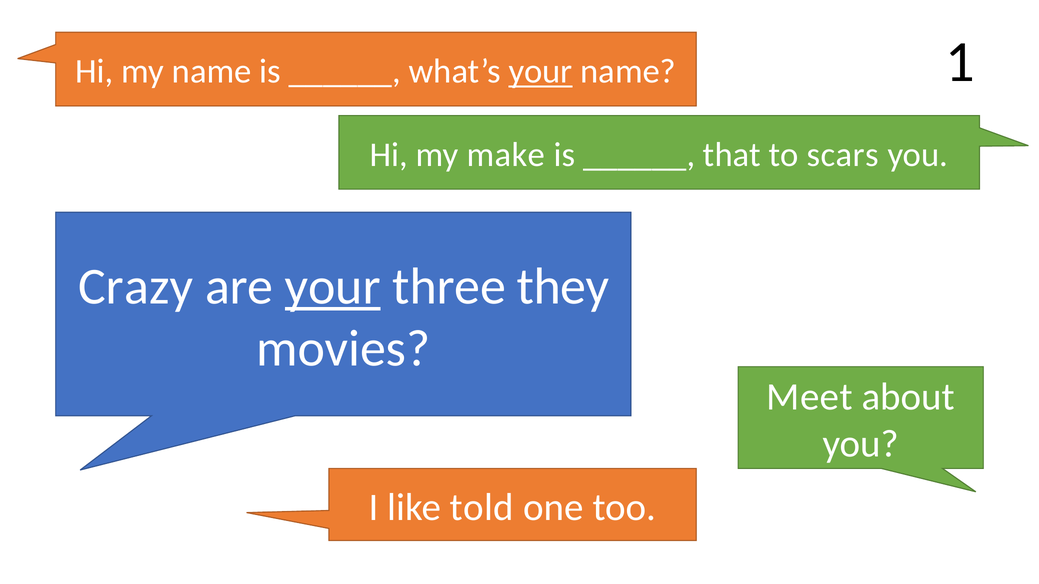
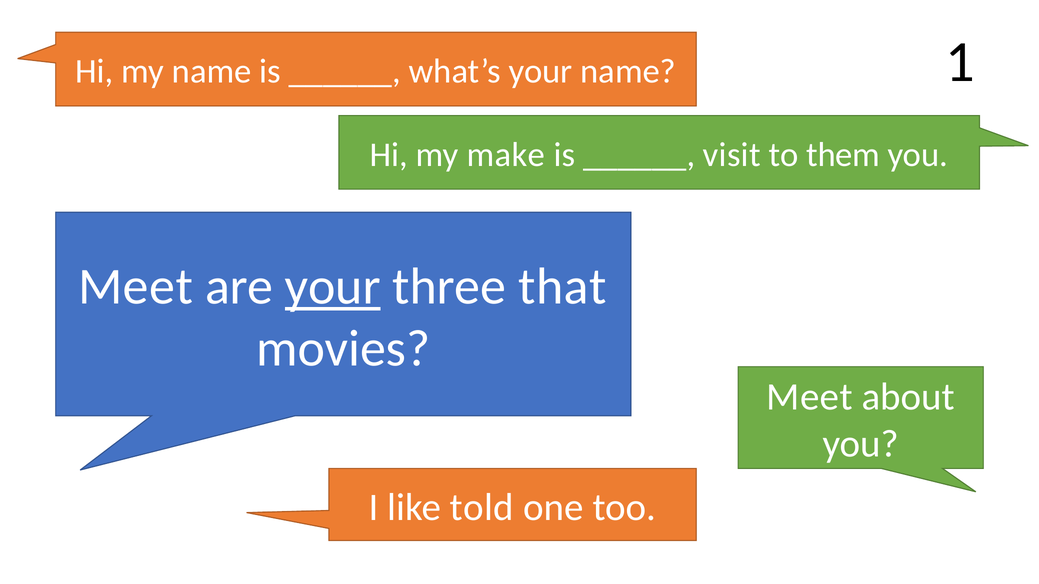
your at (541, 72) underline: present -> none
that: that -> visit
scars: scars -> them
Crazy at (136, 287): Crazy -> Meet
they: they -> that
